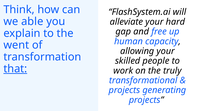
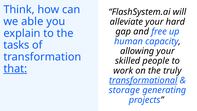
went: went -> tasks
transformational underline: none -> present
projects at (124, 90): projects -> storage
